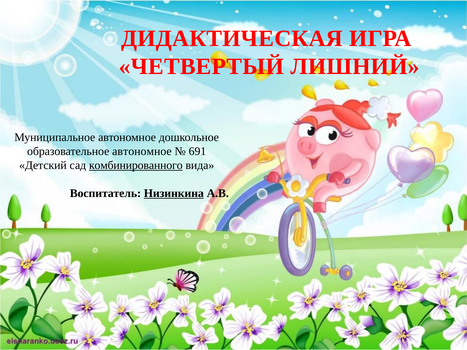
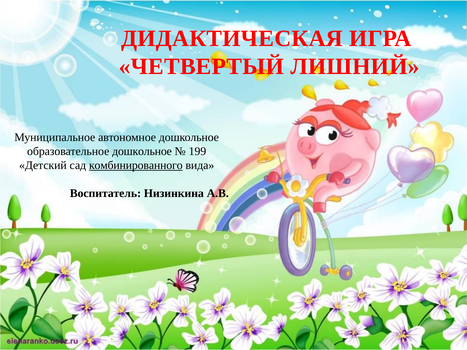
образовательное автономное: автономное -> дошкольное
691: 691 -> 199
Низинкина underline: present -> none
